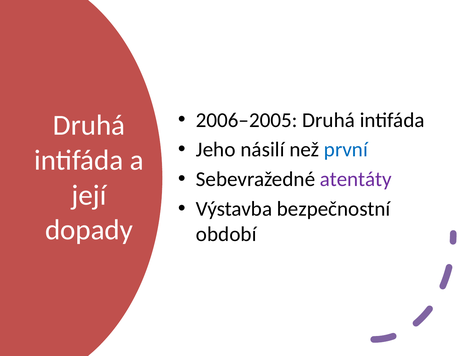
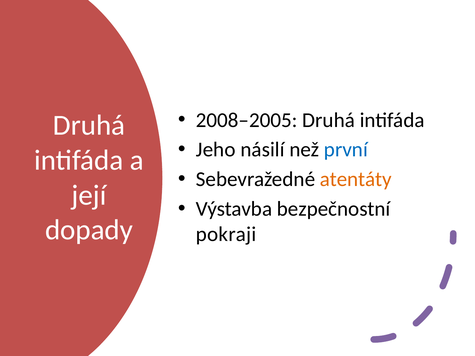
2006–2005: 2006–2005 -> 2008–2005
atentáty colour: purple -> orange
období: období -> pokraji
